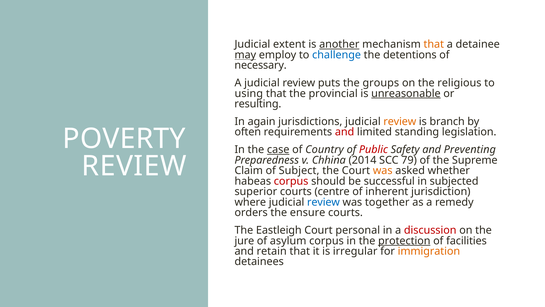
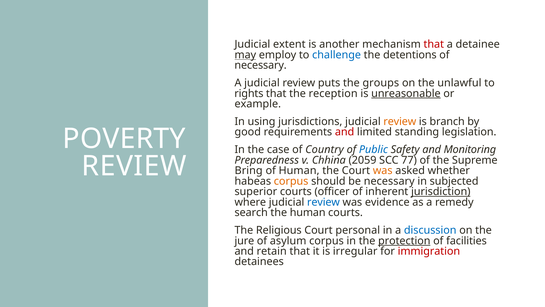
another underline: present -> none
that at (434, 44) colour: orange -> red
religious: religious -> unlawful
using: using -> rights
provincial: provincial -> reception
resulting: resulting -> example
again: again -> using
often: often -> good
case underline: present -> none
Public colour: red -> blue
Preventing: Preventing -> Monitoring
2014: 2014 -> 2059
79: 79 -> 77
Claim: Claim -> Bring
of Subject: Subject -> Human
corpus at (291, 181) colour: red -> orange
be successful: successful -> necessary
centre: centre -> officer
jurisdiction underline: none -> present
together: together -> evidence
orders: orders -> search
the ensure: ensure -> human
Eastleigh: Eastleigh -> Religious
discussion colour: red -> blue
immigration colour: orange -> red
